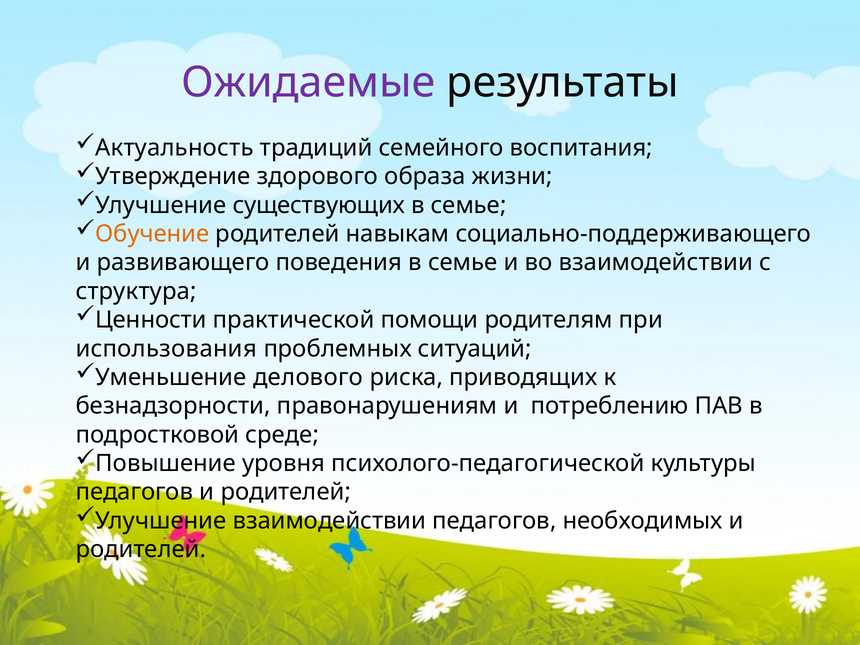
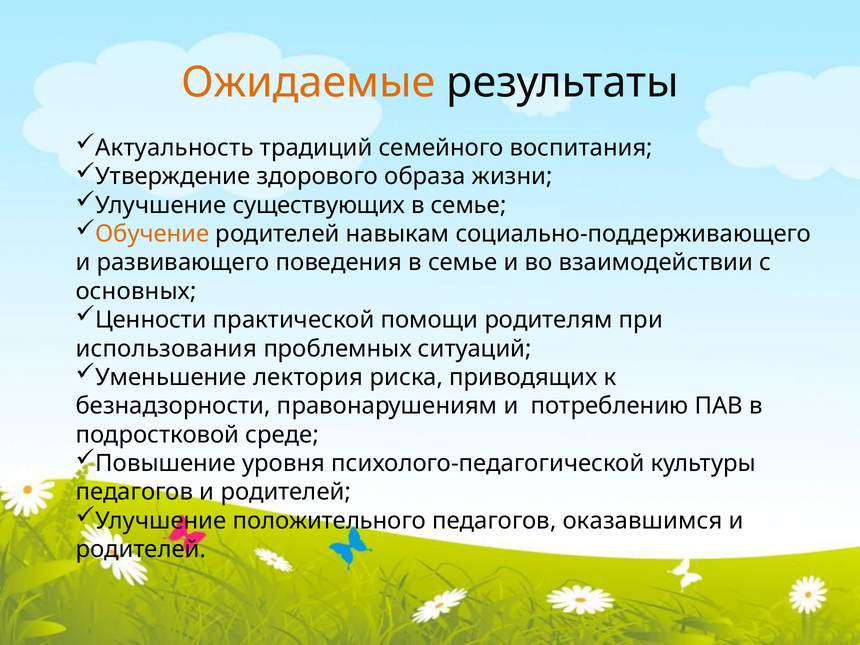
Ожидаемые colour: purple -> orange
структура: структура -> основных
делового: делового -> лектория
Улучшение взаимодействии: взаимодействии -> положительного
необходимых: необходимых -> оказавшимся
